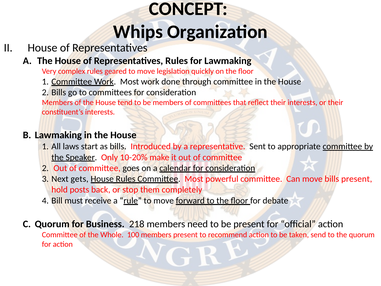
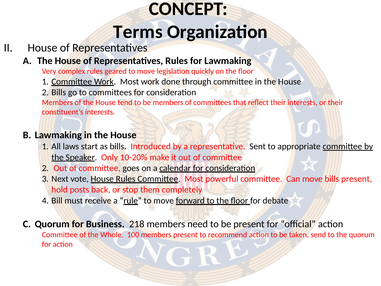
Whips: Whips -> Terms
gets: gets -> vote
